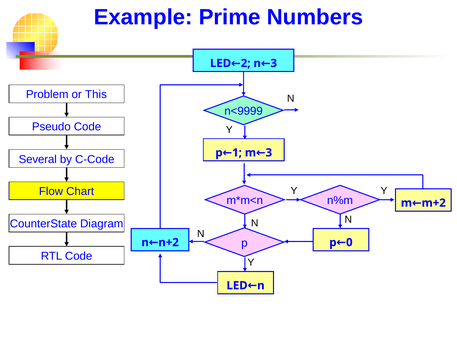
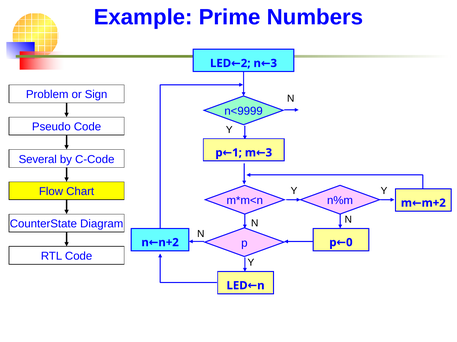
This: This -> Sign
